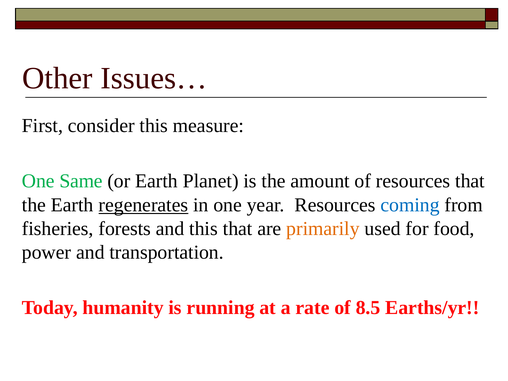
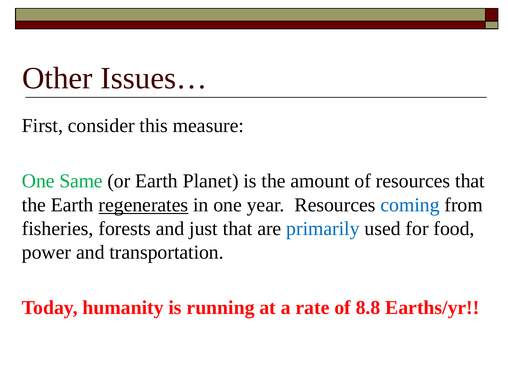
and this: this -> just
primarily colour: orange -> blue
8.5: 8.5 -> 8.8
